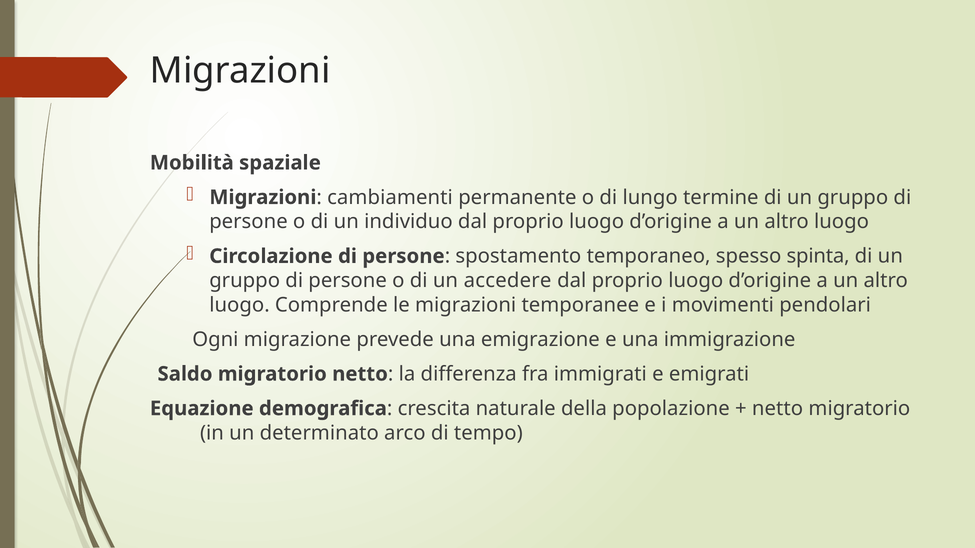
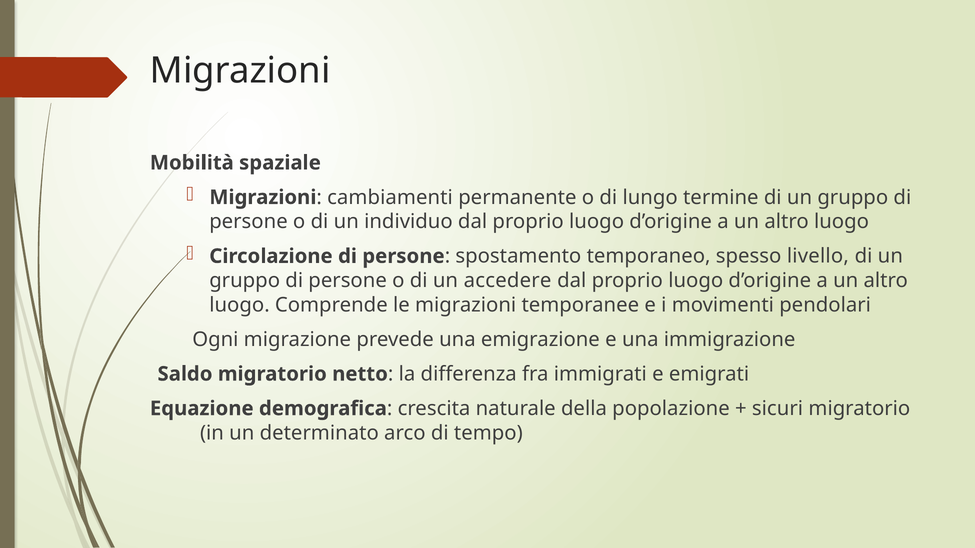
spinta: spinta -> livello
netto at (778, 409): netto -> sicuri
